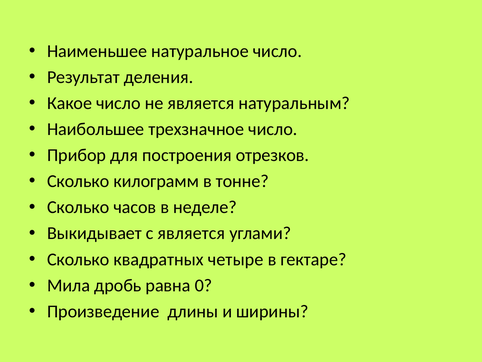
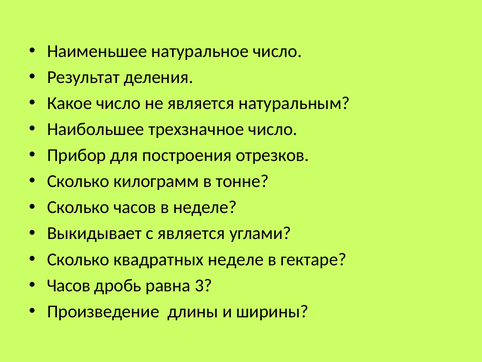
квадратных четыре: четыре -> неделе
Мила at (69, 285): Мила -> Часов
0: 0 -> 3
